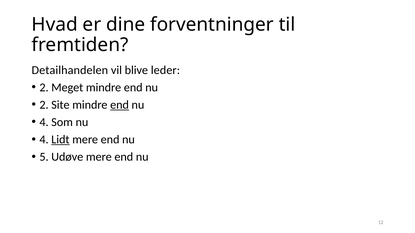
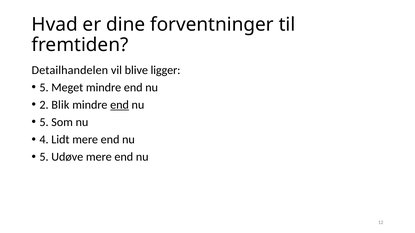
leder: leder -> ligger
2 at (44, 88): 2 -> 5
Site: Site -> Blik
4 at (44, 122): 4 -> 5
Lidt underline: present -> none
